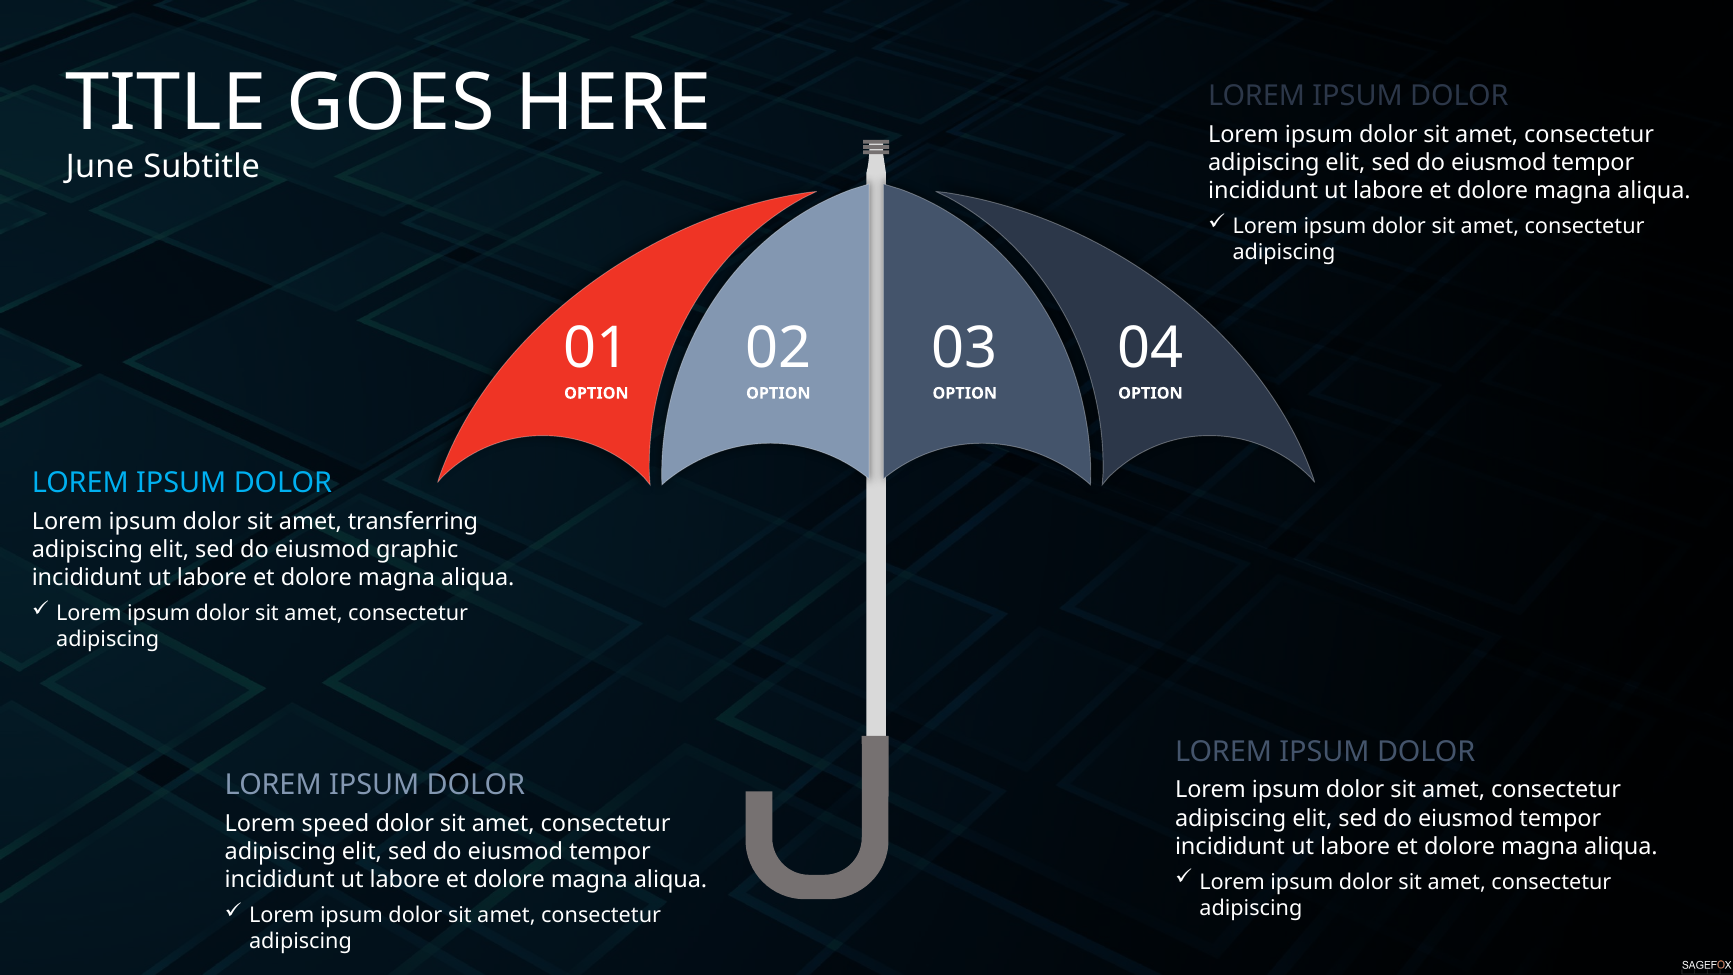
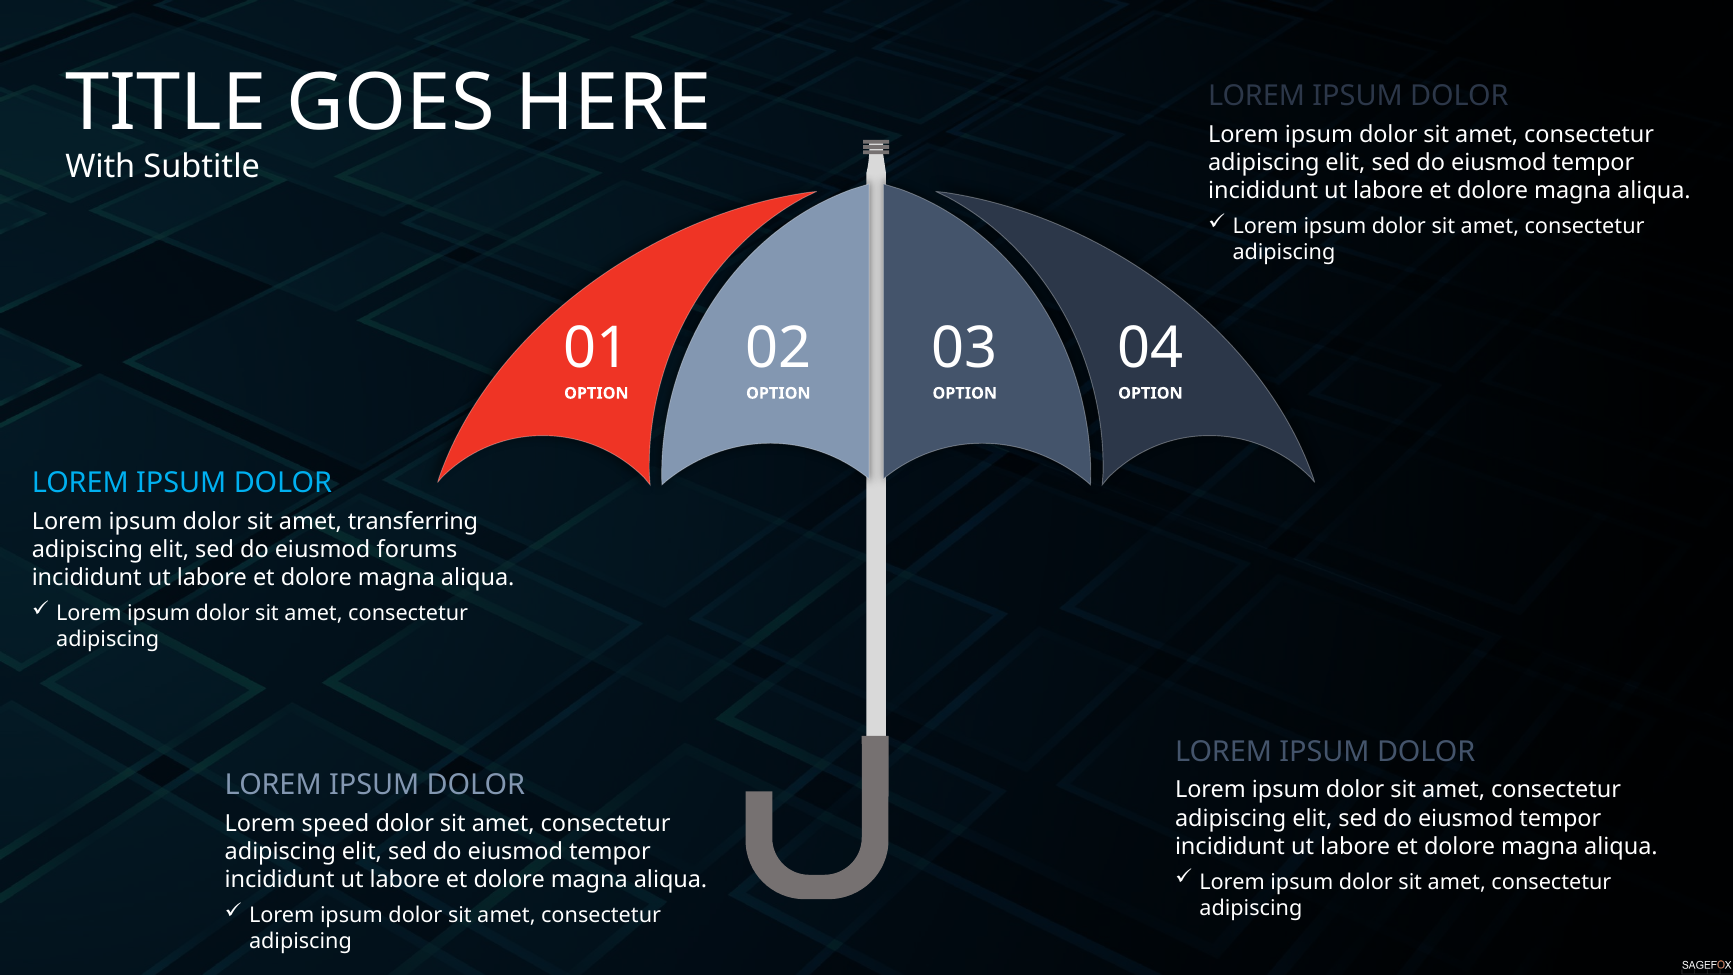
June: June -> With
graphic: graphic -> forums
